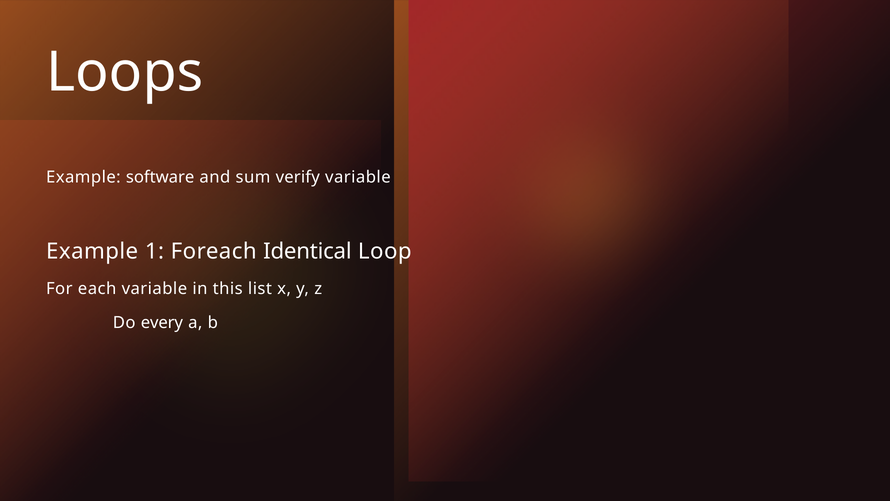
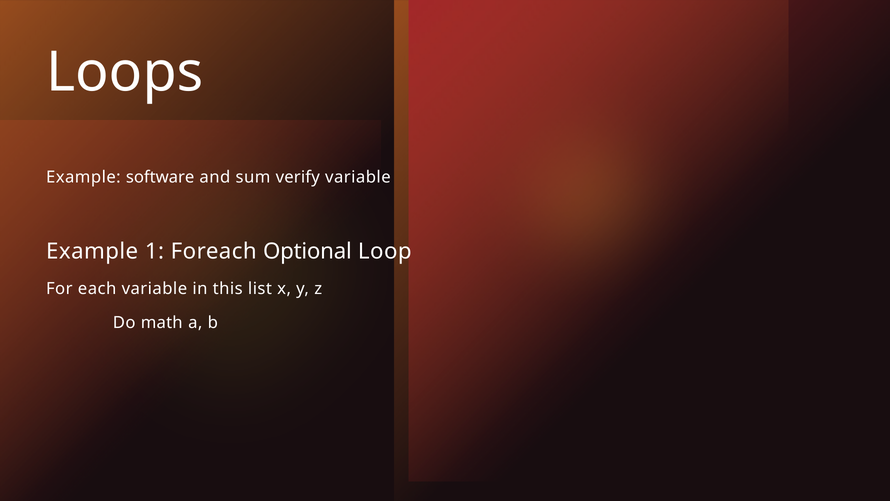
Identical: Identical -> Optional
every: every -> math
